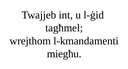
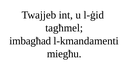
wrejthom: wrejthom -> imbagħad
